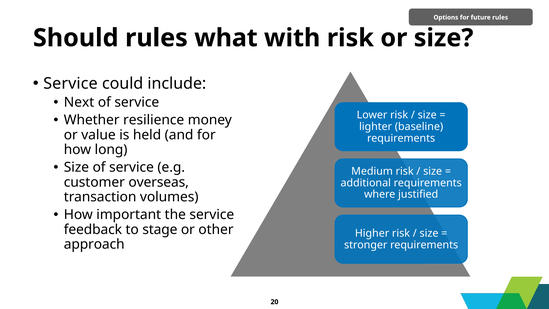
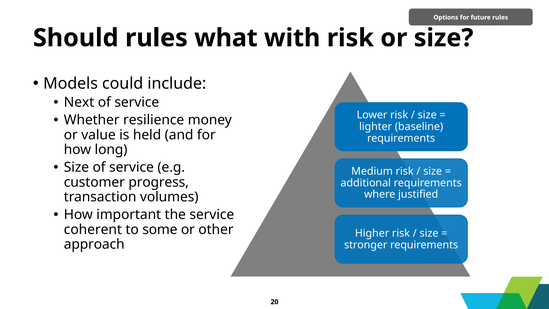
Service at (70, 83): Service -> Models
overseas: overseas -> progress
feedback: feedback -> coherent
stage: stage -> some
